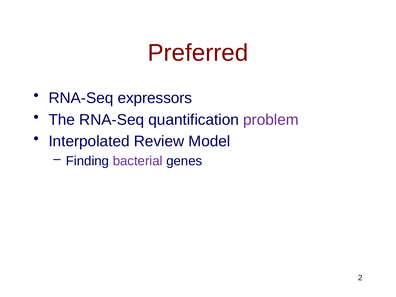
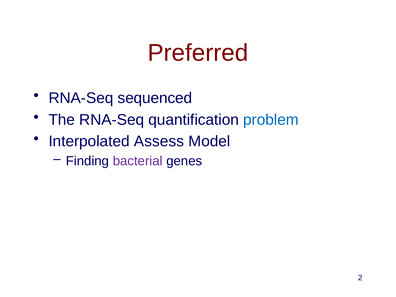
expressors: expressors -> sequenced
problem colour: purple -> blue
Review: Review -> Assess
